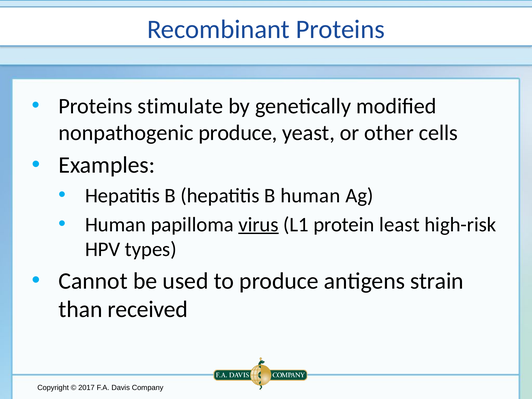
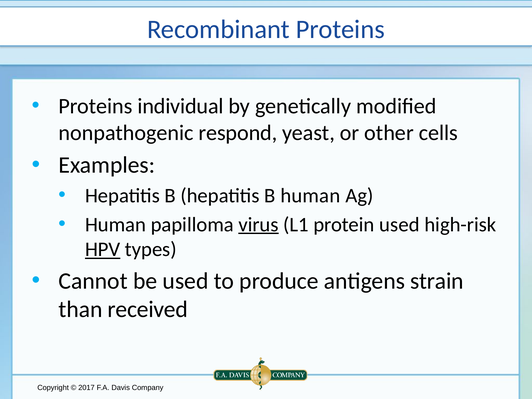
stimulate: stimulate -> individual
nonpathogenic produce: produce -> respond
protein least: least -> used
HPV underline: none -> present
